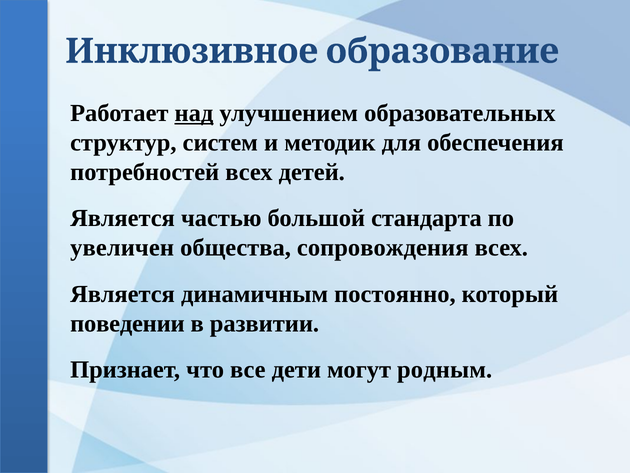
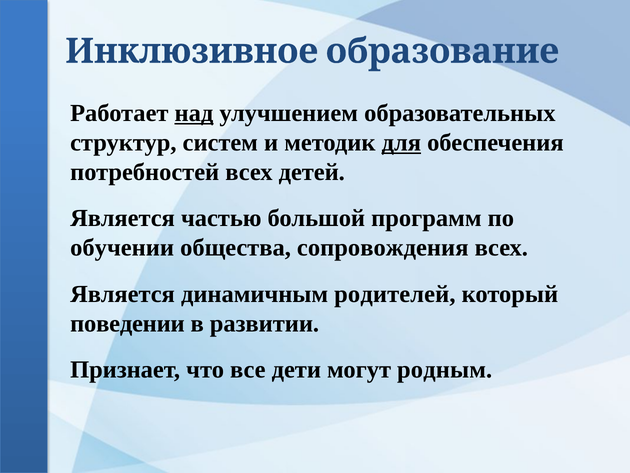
для underline: none -> present
стандарта: стандарта -> программ
увеличен: увеличен -> обучении
постоянно: постоянно -> родителей
